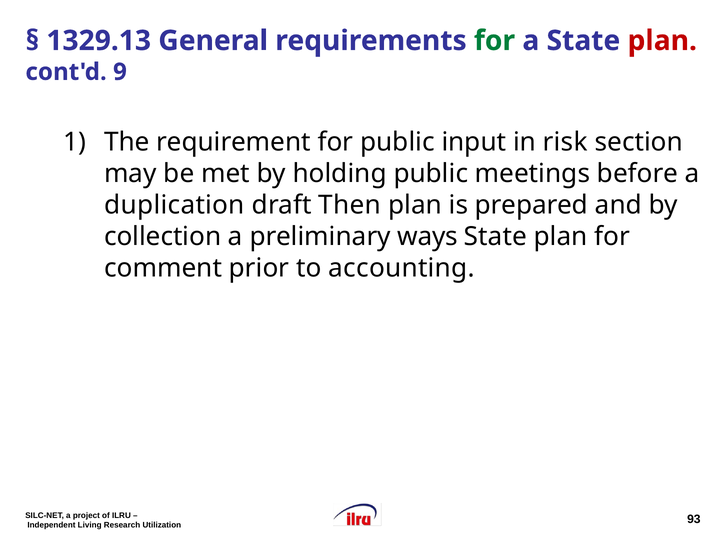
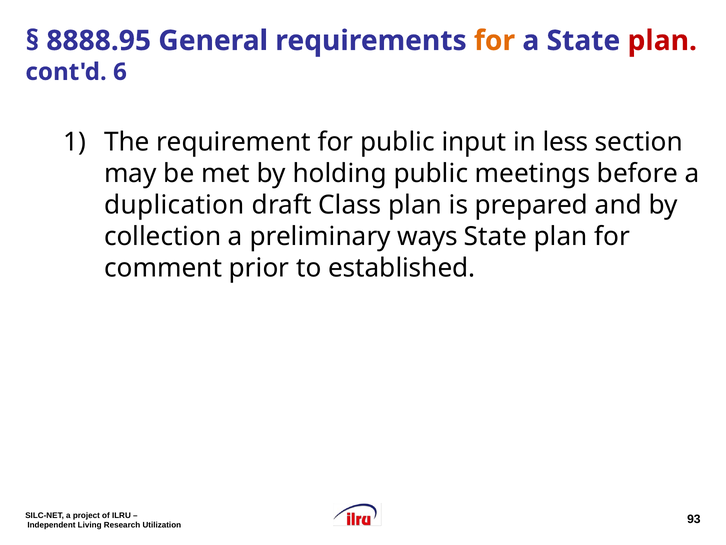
1329.13: 1329.13 -> 8888.95
for at (494, 41) colour: green -> orange
9: 9 -> 6
risk: risk -> less
Then: Then -> Class
accounting: accounting -> established
